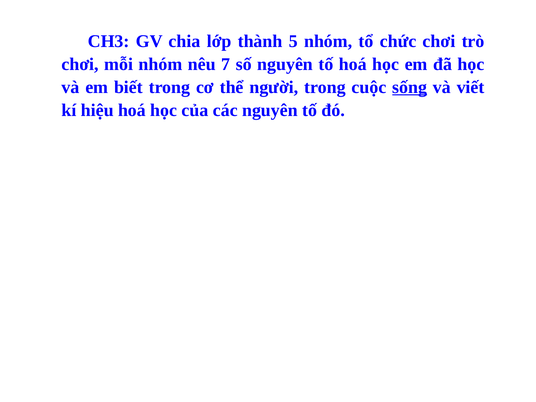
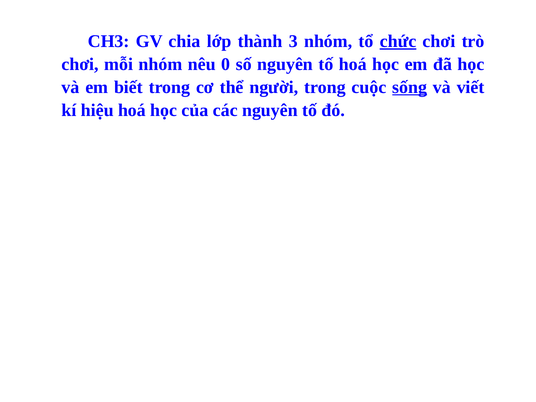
5: 5 -> 3
chức underline: none -> present
7: 7 -> 0
